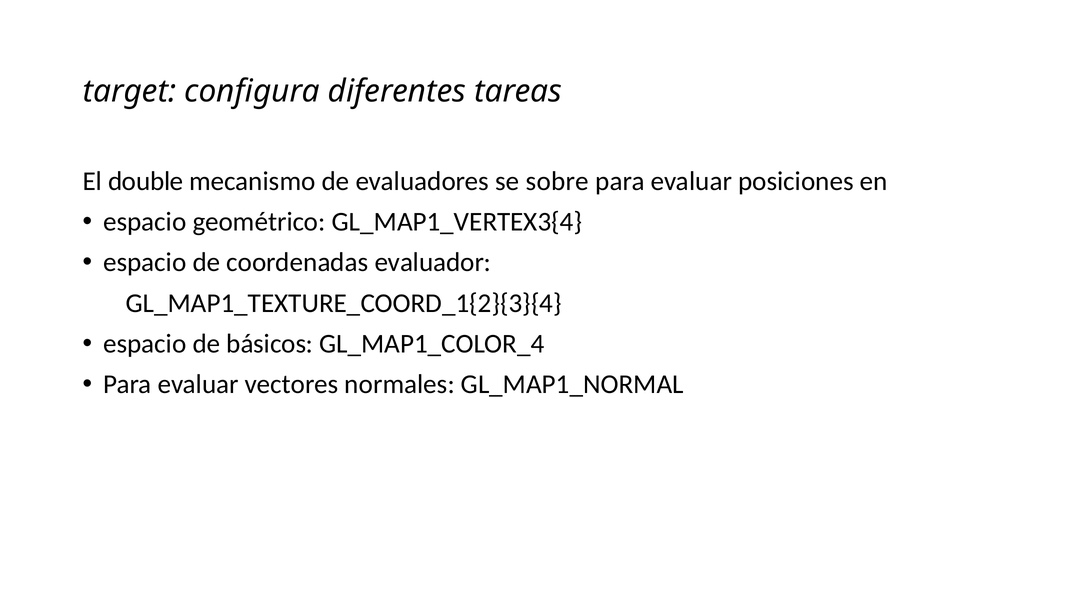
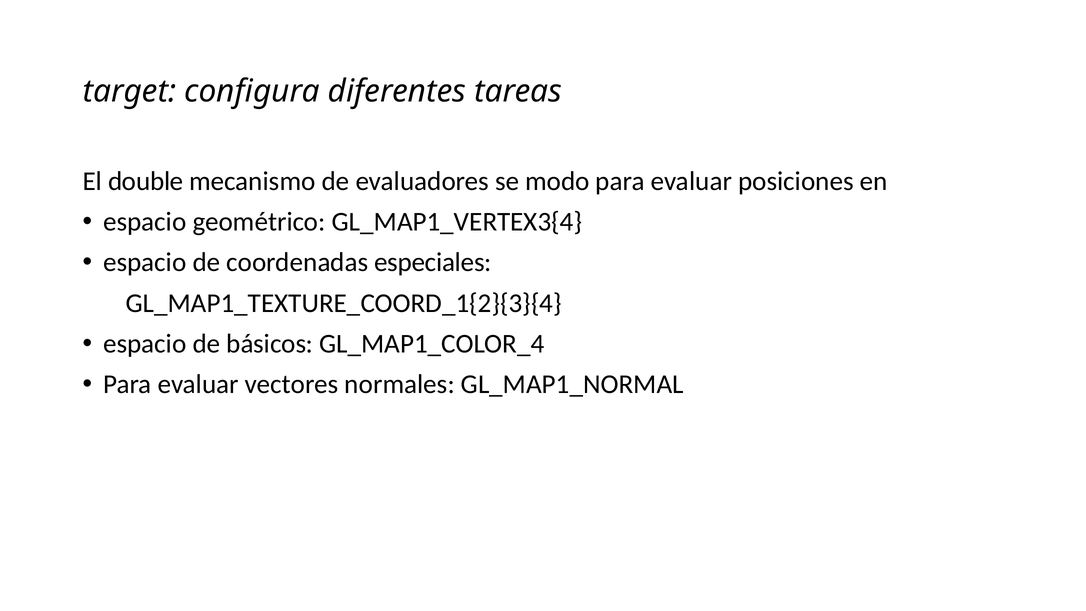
sobre: sobre -> modo
evaluador: evaluador -> especiales
